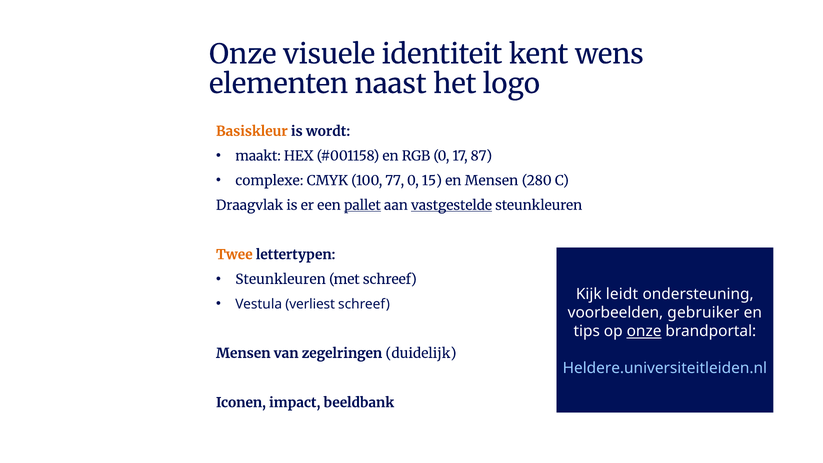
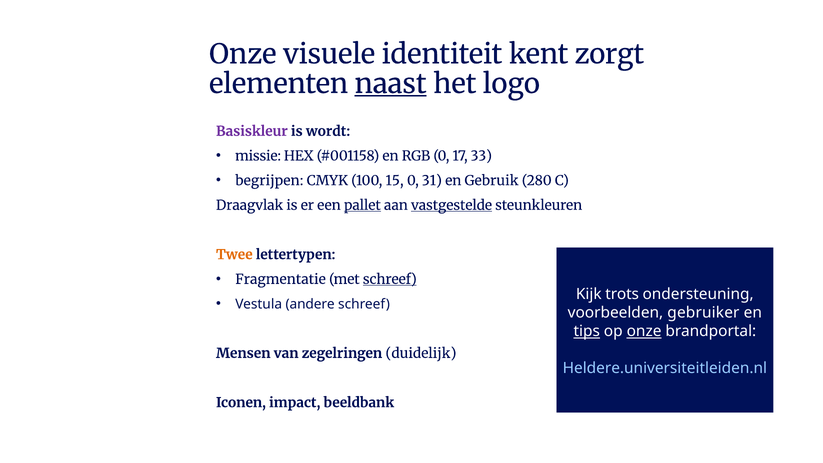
wens: wens -> zorgt
naast underline: none -> present
Basiskleur colour: orange -> purple
maakt: maakt -> missie
87: 87 -> 33
complexe: complexe -> begrijpen
77: 77 -> 15
15: 15 -> 31
en Mensen: Mensen -> Gebruik
Steunkleuren at (281, 279): Steunkleuren -> Fragmentatie
schreef at (390, 279) underline: none -> present
leidt: leidt -> trots
verliest: verliest -> andere
tips underline: none -> present
